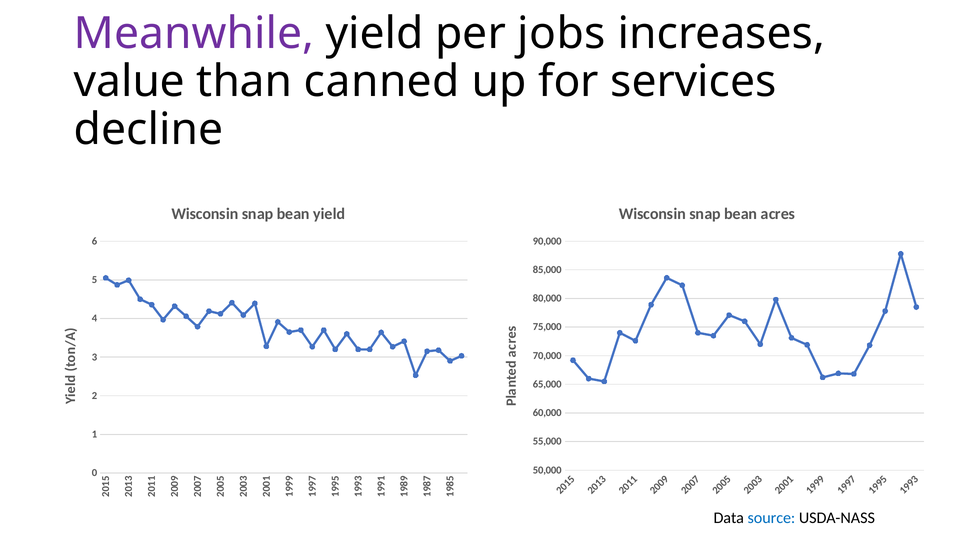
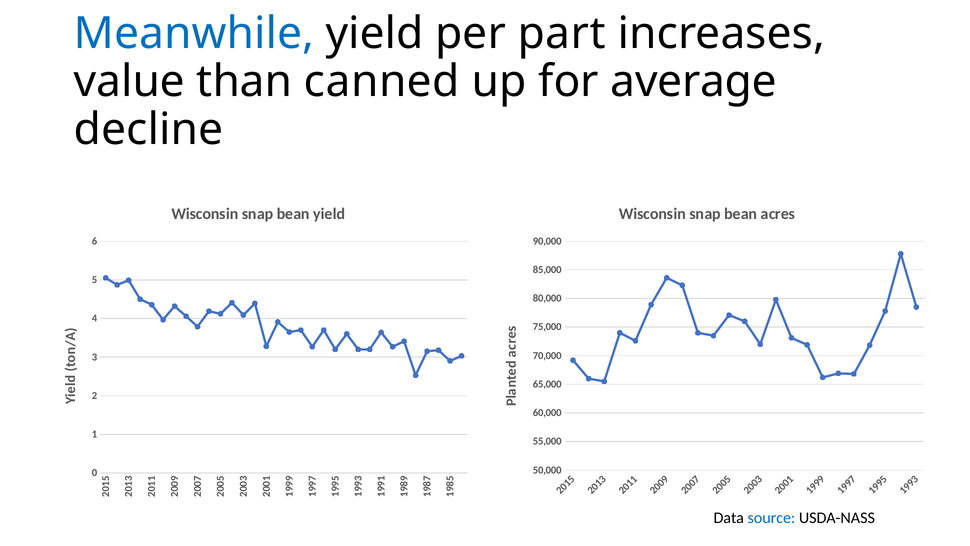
Meanwhile colour: purple -> blue
jobs: jobs -> part
services: services -> average
